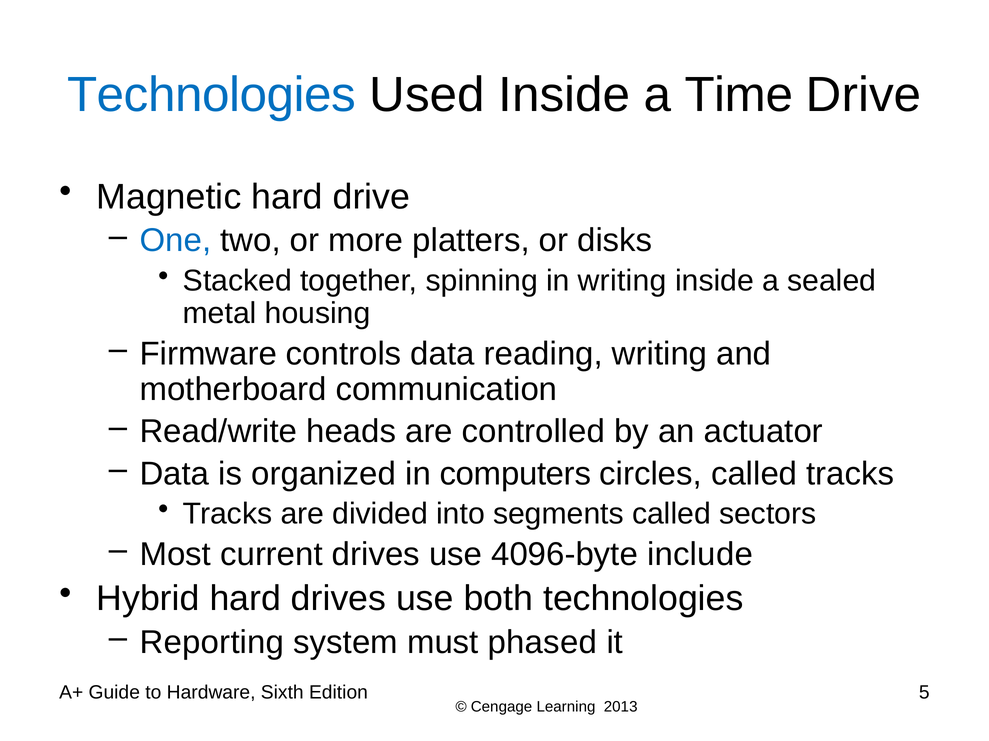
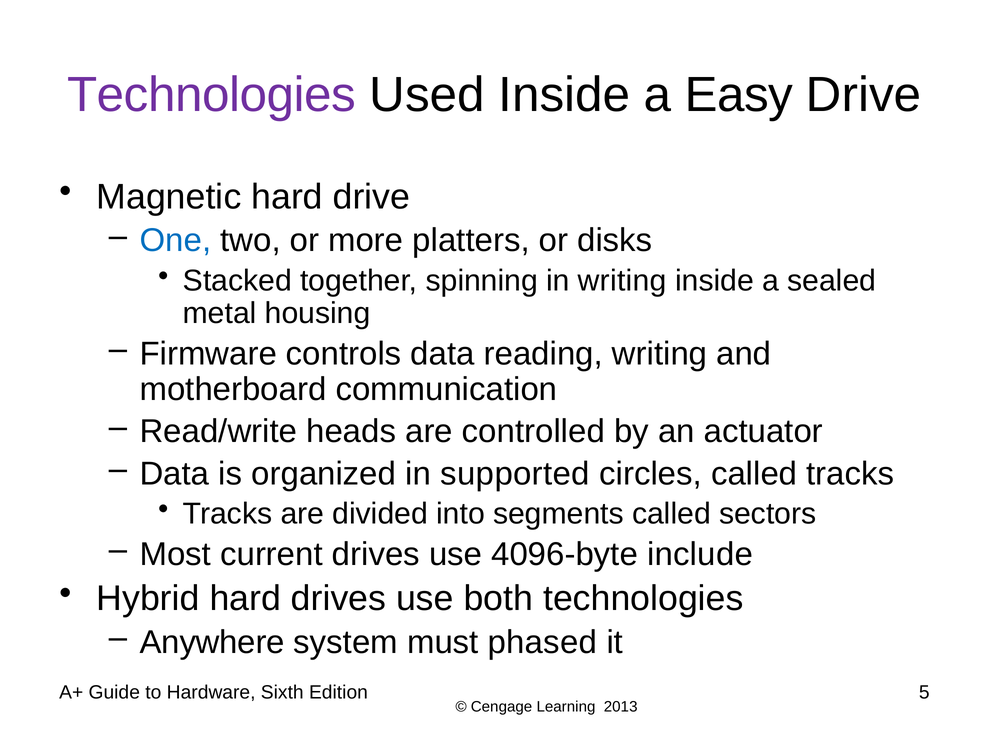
Technologies at (212, 95) colour: blue -> purple
Time: Time -> Easy
computers: computers -> supported
Reporting: Reporting -> Anywhere
